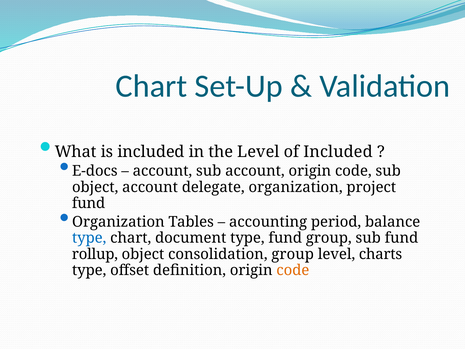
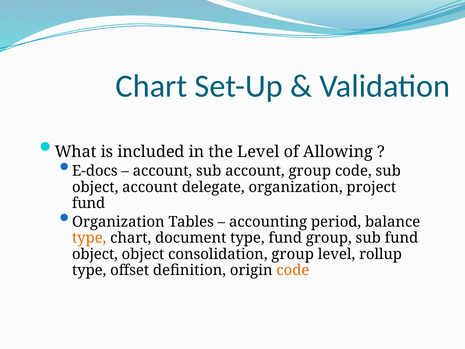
of Included: Included -> Allowing
account origin: origin -> group
type at (89, 238) colour: blue -> orange
rollup at (95, 254): rollup -> object
charts: charts -> rollup
